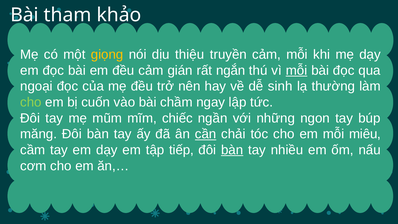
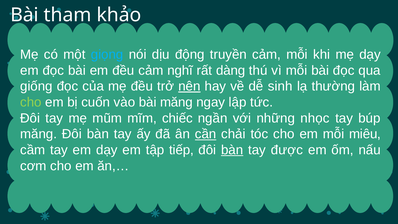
giọng colour: yellow -> light blue
thiệu: thiệu -> động
gián: gián -> nghĩ
ngắn: ngắn -> dàng
mỗi at (297, 70) underline: present -> none
ngoại: ngoại -> giống
nên underline: none -> present
bài chầm: chầm -> măng
ngon: ngon -> nhọc
nhiều: nhiều -> được
